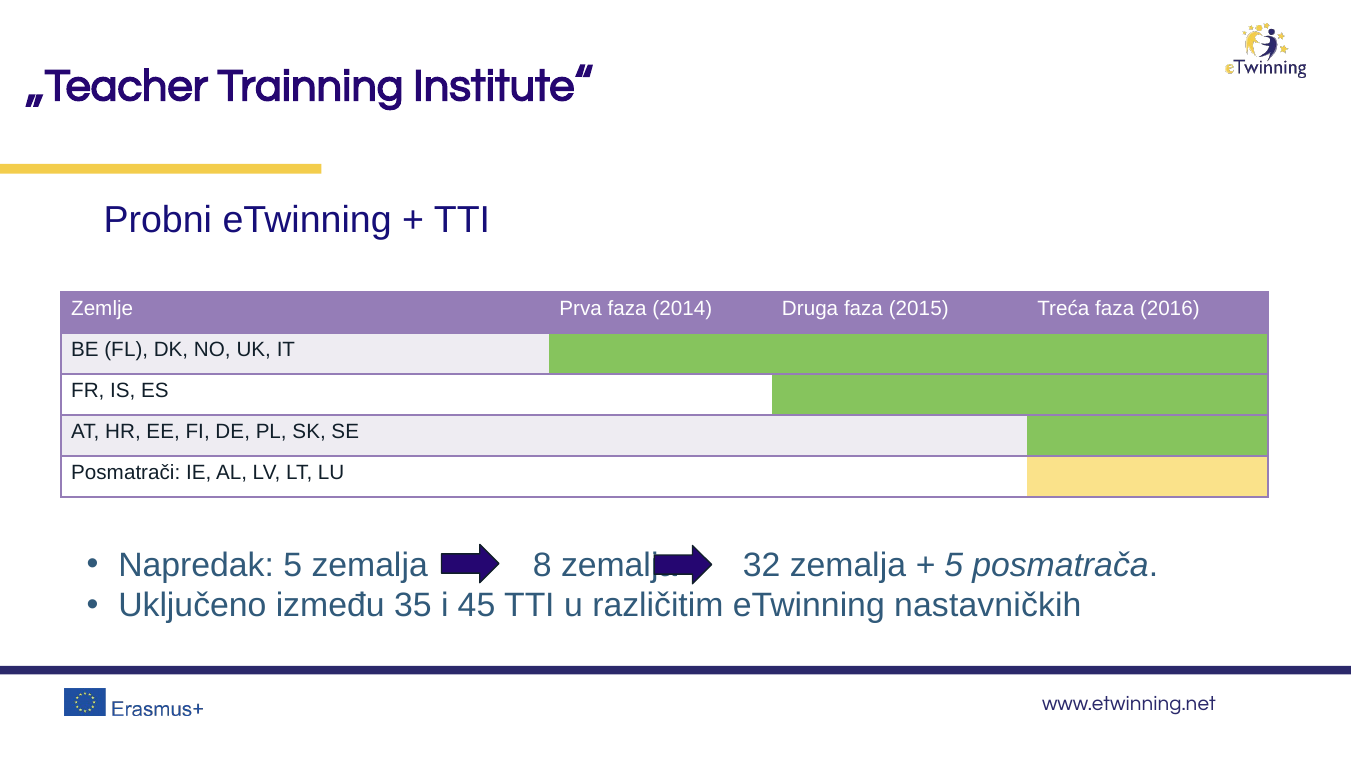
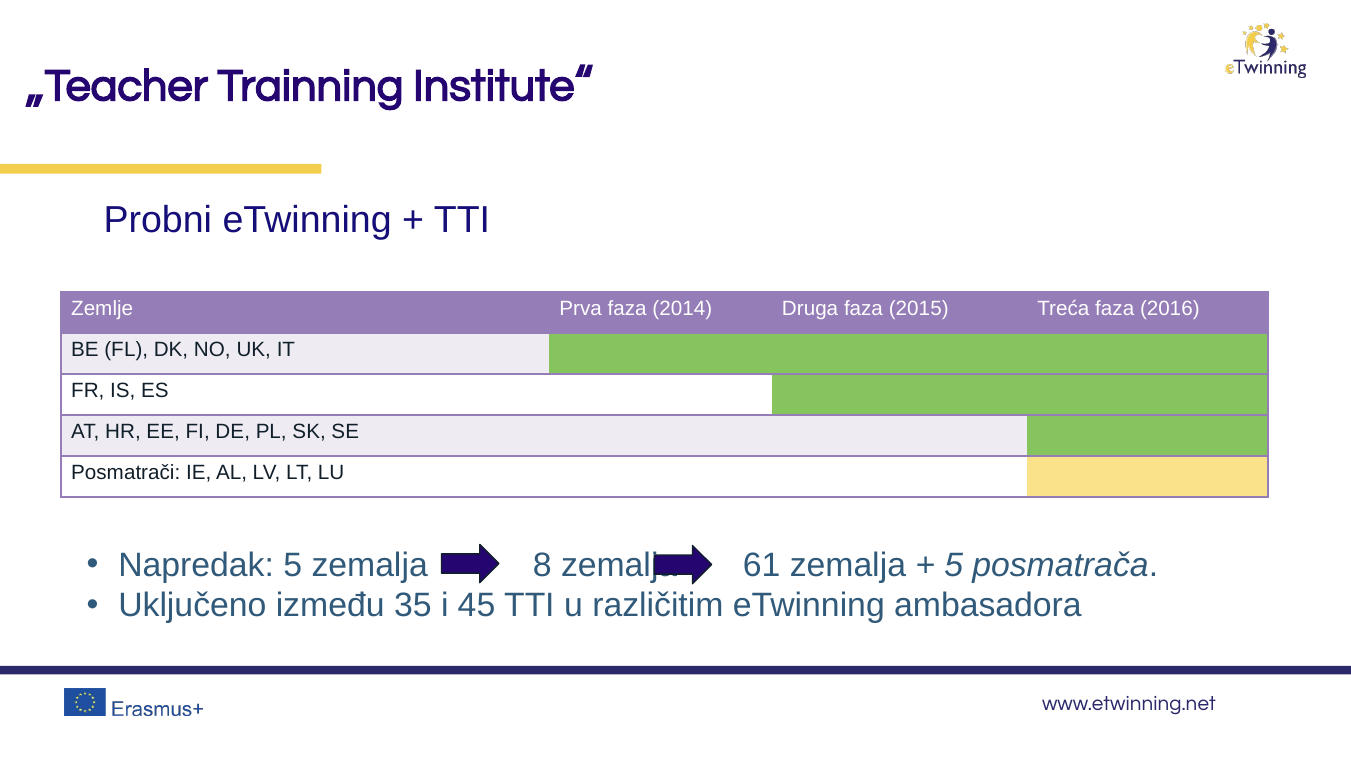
32: 32 -> 61
nastavničkih: nastavničkih -> ambasadora
